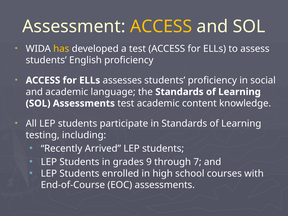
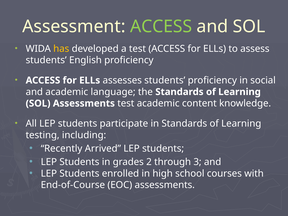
ACCESS at (161, 26) colour: yellow -> light green
9: 9 -> 2
7: 7 -> 3
